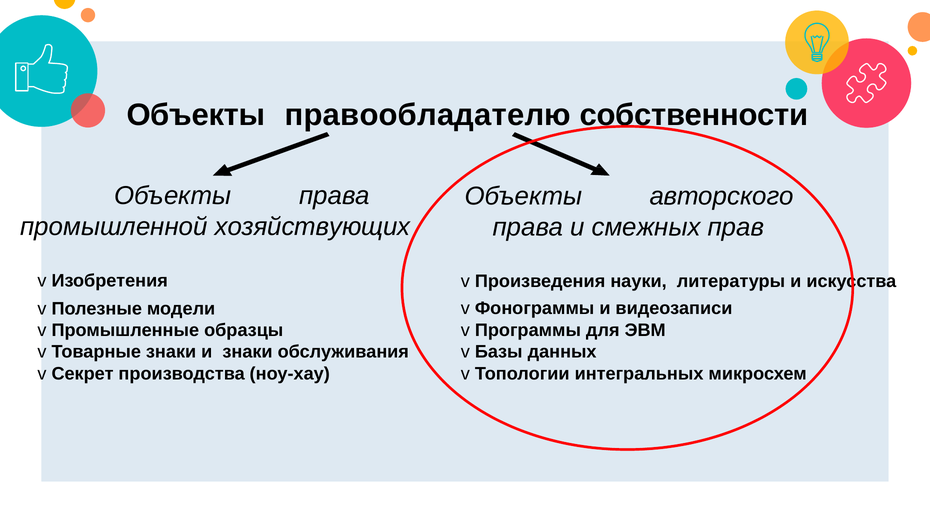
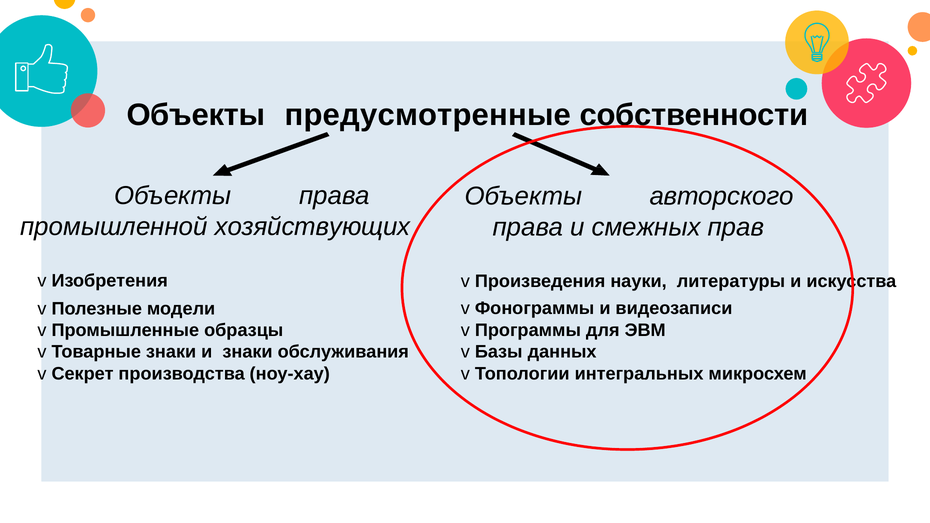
правообладателю: правообладателю -> предусмотренные
